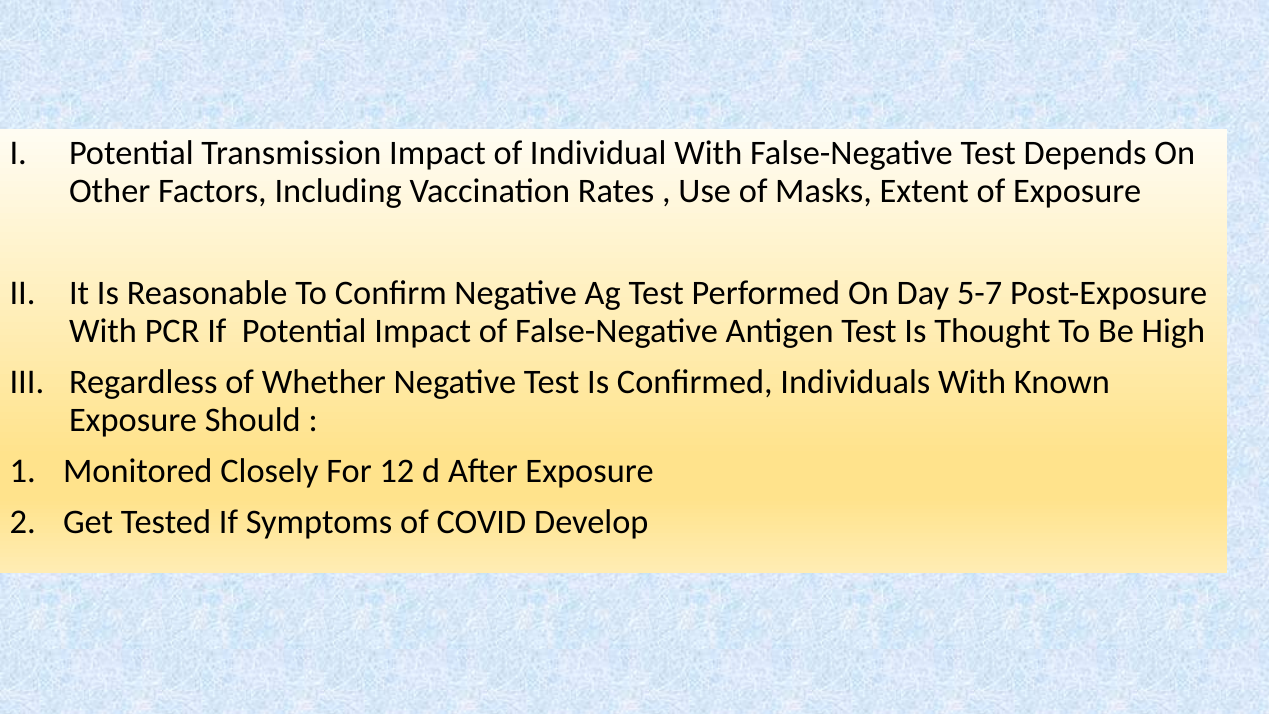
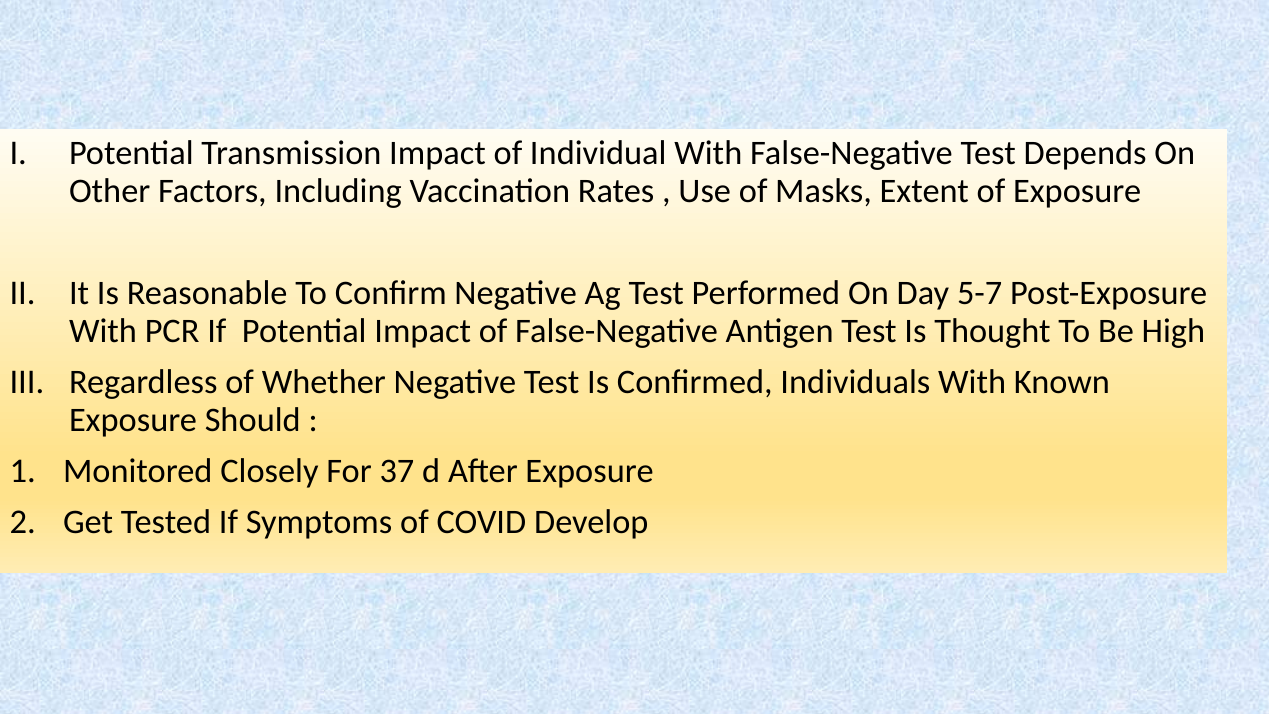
12: 12 -> 37
